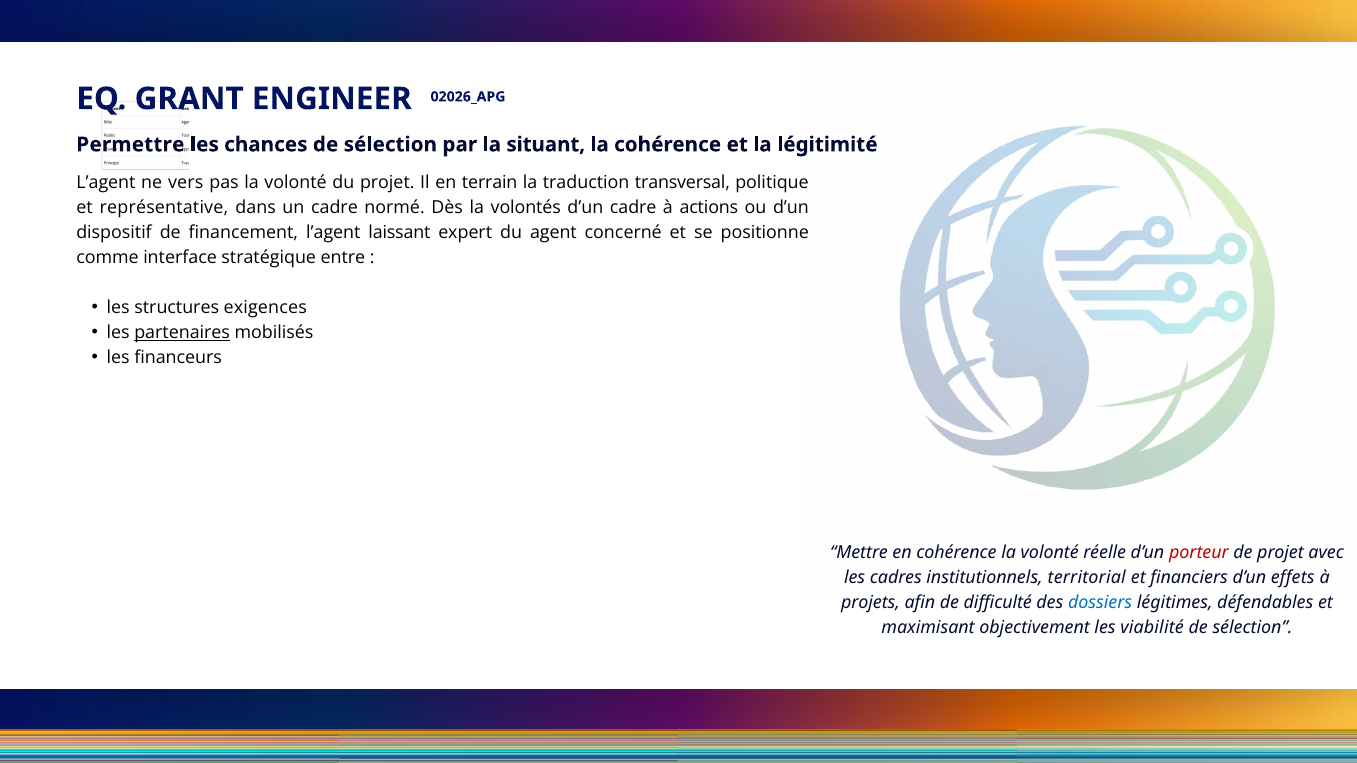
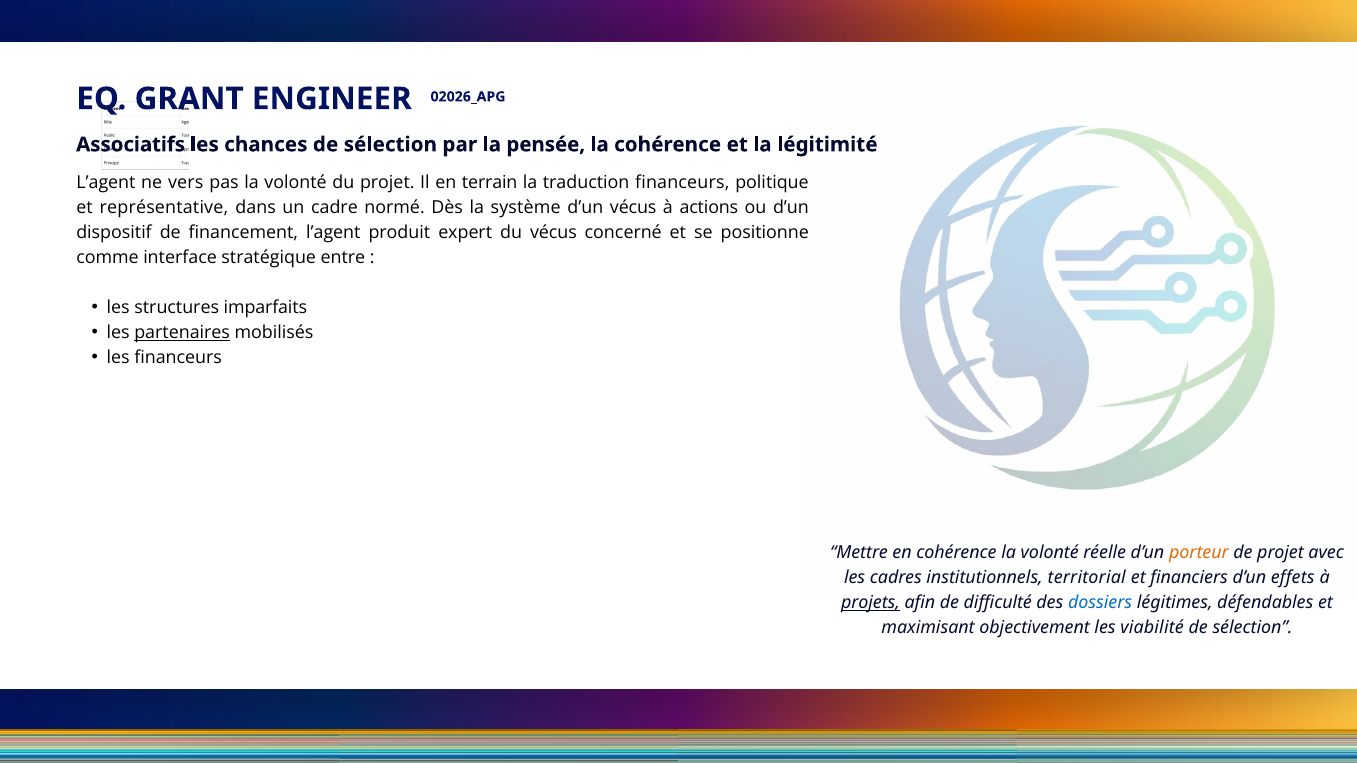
Permettre: Permettre -> Associatifs
situant: situant -> pensée
traduction transversal: transversal -> financeurs
volontés: volontés -> système
d’un cadre: cadre -> vécus
laissant: laissant -> produit
du agent: agent -> vécus
exigences: exigences -> imparfaits
porteur colour: red -> orange
projets underline: none -> present
